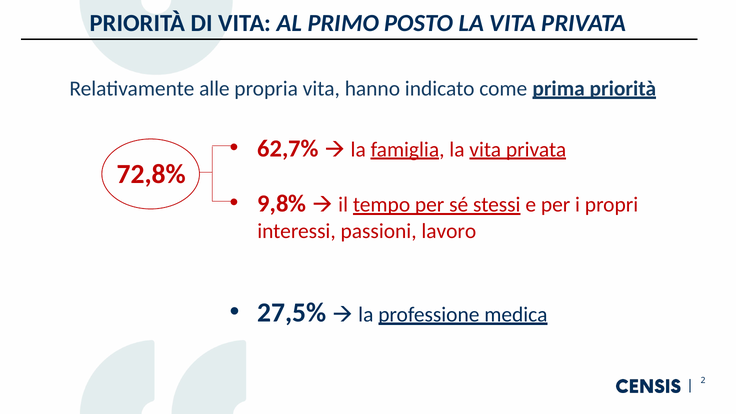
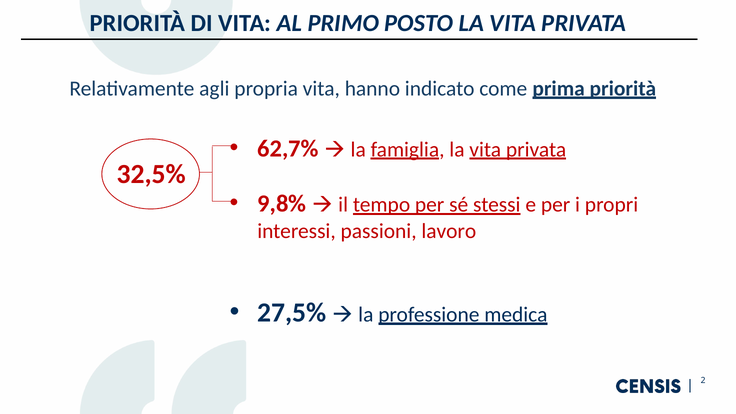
alle: alle -> agli
72,8%: 72,8% -> 32,5%
